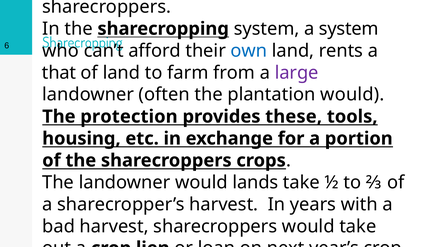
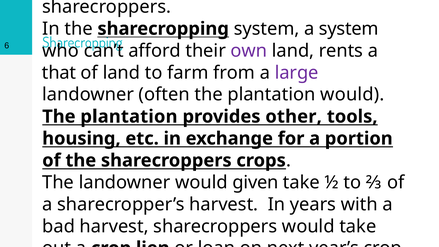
own colour: blue -> purple
protection at (129, 117): protection -> plantation
these: these -> other
lands: lands -> given
